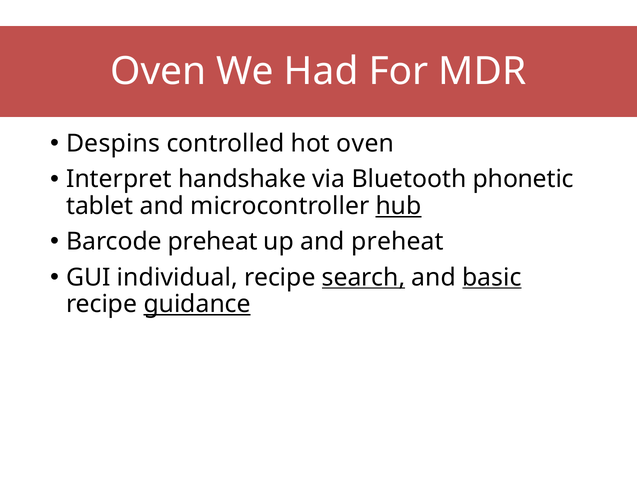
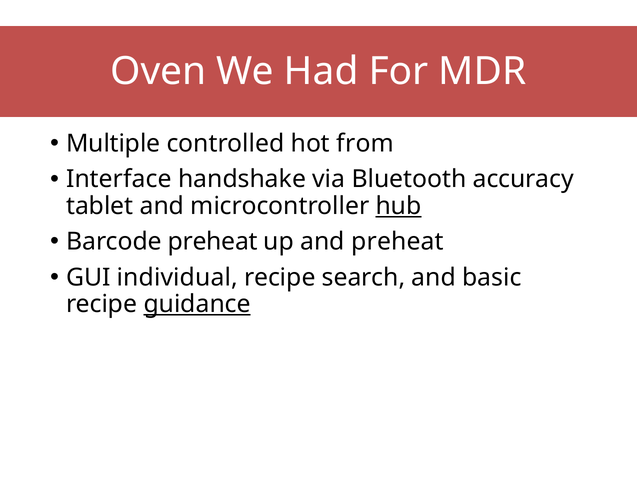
Despins: Despins -> Multiple
hot oven: oven -> from
Interpret: Interpret -> Interface
phonetic: phonetic -> accuracy
search underline: present -> none
basic underline: present -> none
